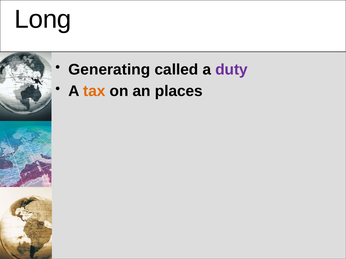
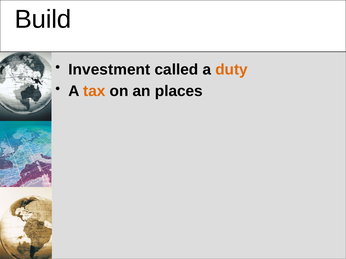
Long: Long -> Build
Generating: Generating -> Investment
duty colour: purple -> orange
